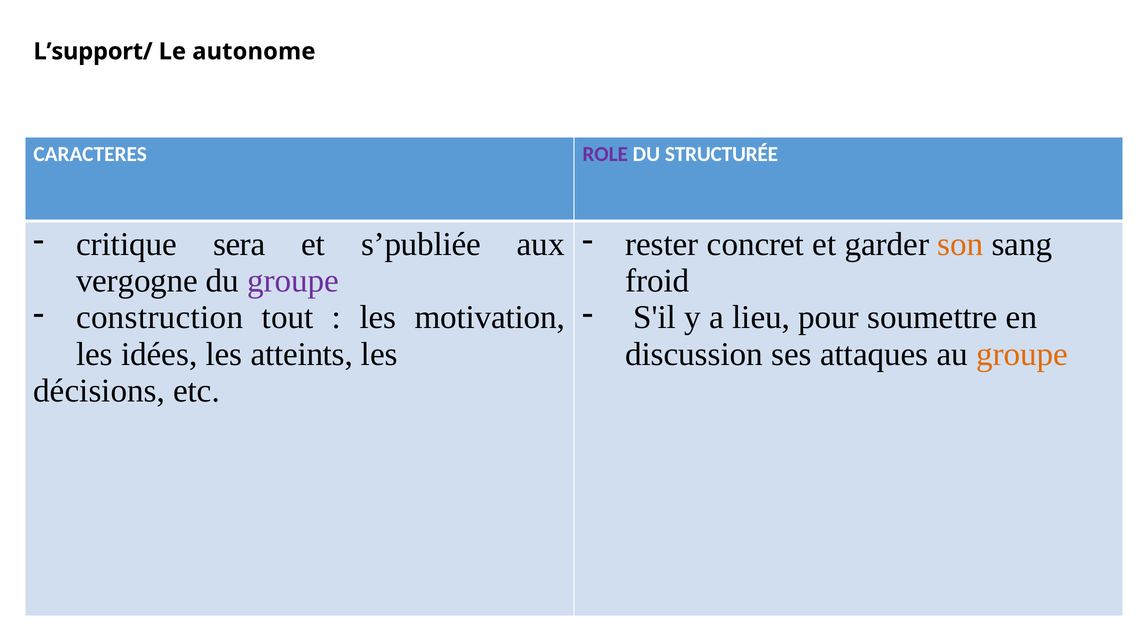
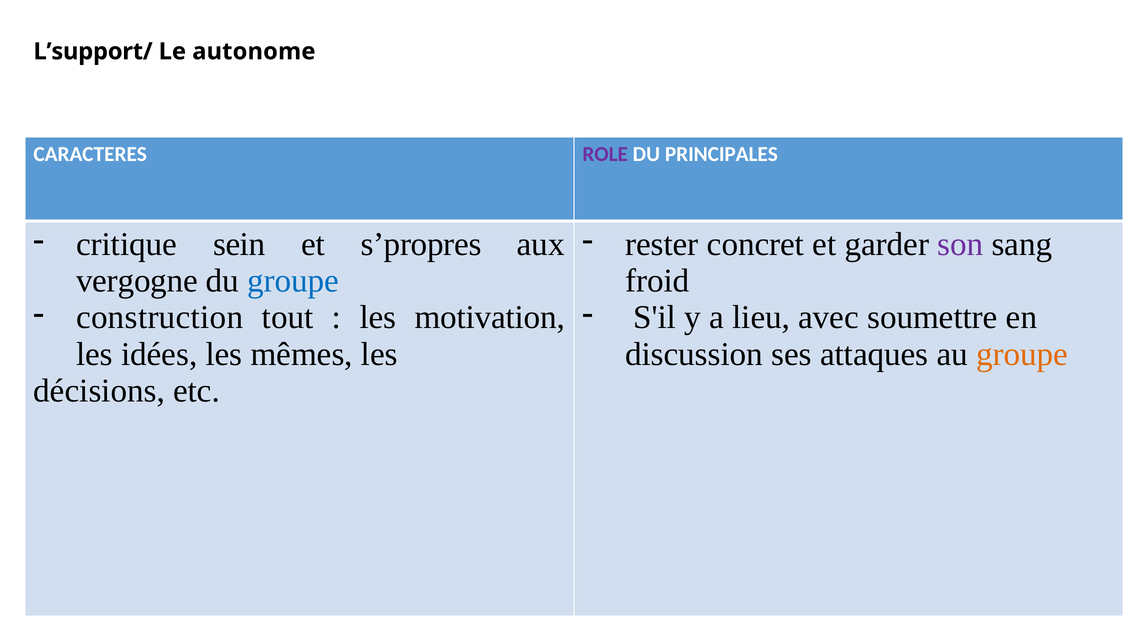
STRUCTURÉE: STRUCTURÉE -> PRINCIPALES
sera: sera -> sein
s’publiée: s’publiée -> s’propres
son colour: orange -> purple
groupe at (293, 281) colour: purple -> blue
pour: pour -> avec
atteints: atteints -> mêmes
